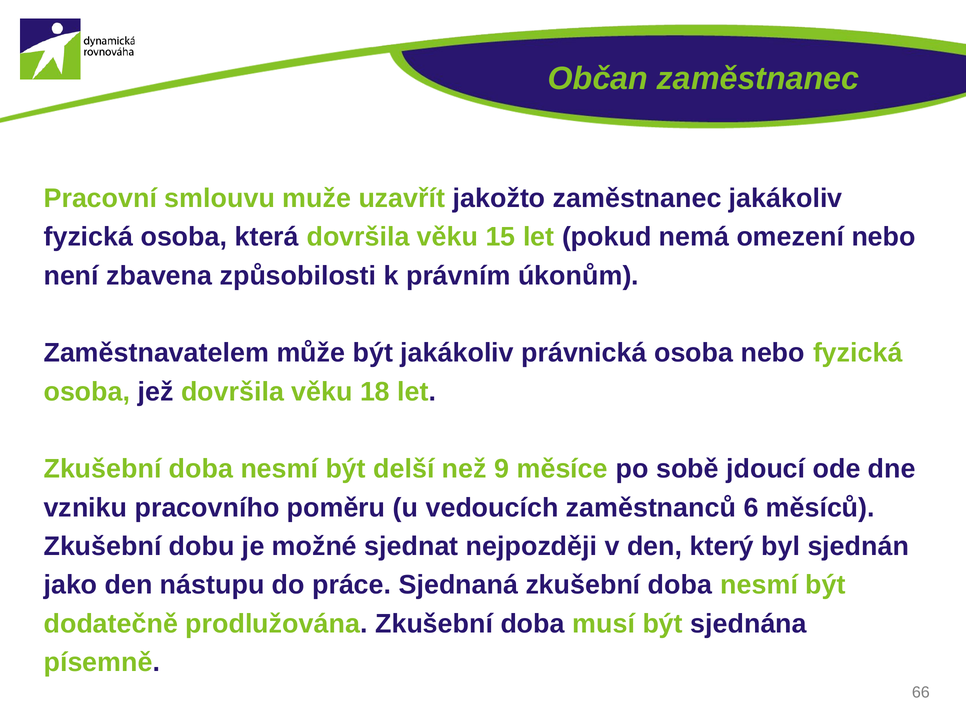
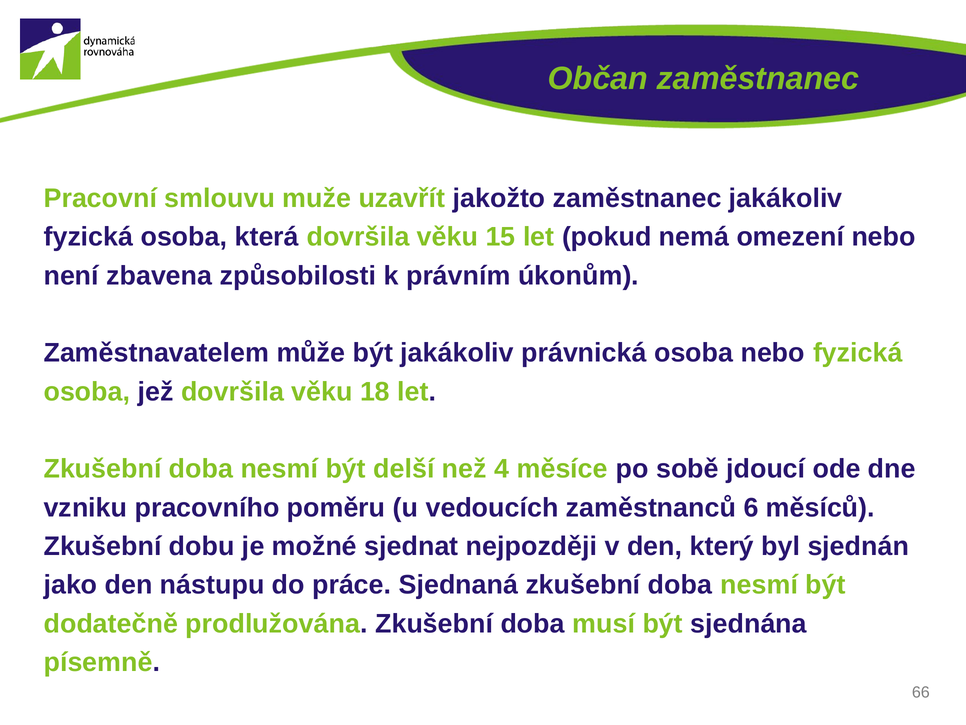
9: 9 -> 4
